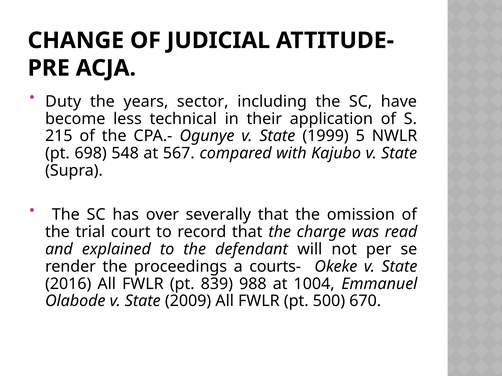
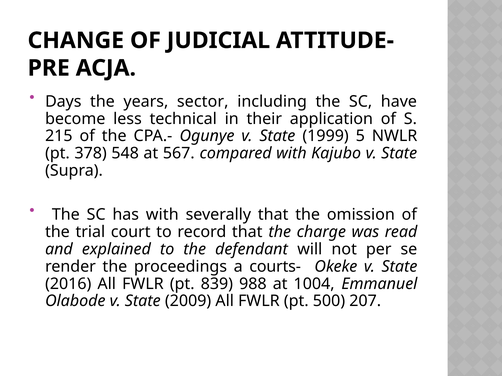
Duty: Duty -> Days
698: 698 -> 378
has over: over -> with
670: 670 -> 207
